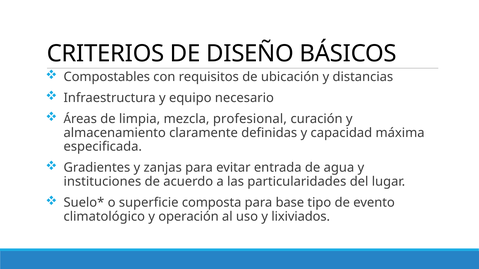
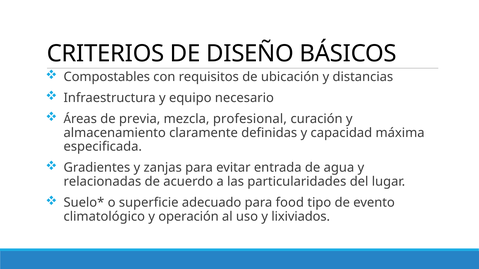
limpia: limpia -> previa
instituciones: instituciones -> relacionadas
composta: composta -> adecuado
base: base -> food
